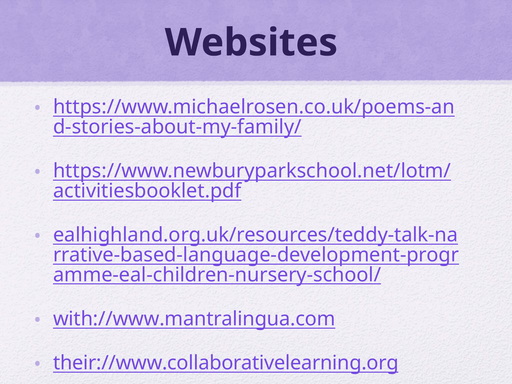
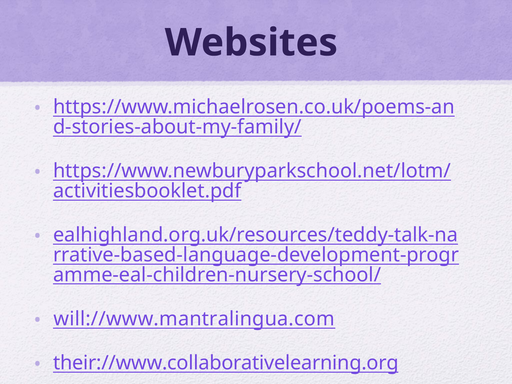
with://www.mantralingua.com: with://www.mantralingua.com -> will://www.mantralingua.com
